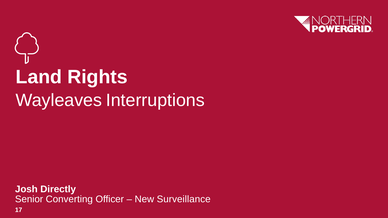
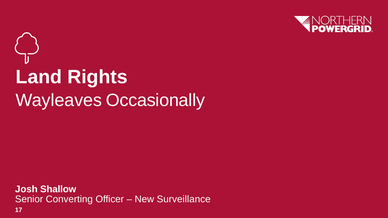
Interruptions: Interruptions -> Occasionally
Directly: Directly -> Shallow
